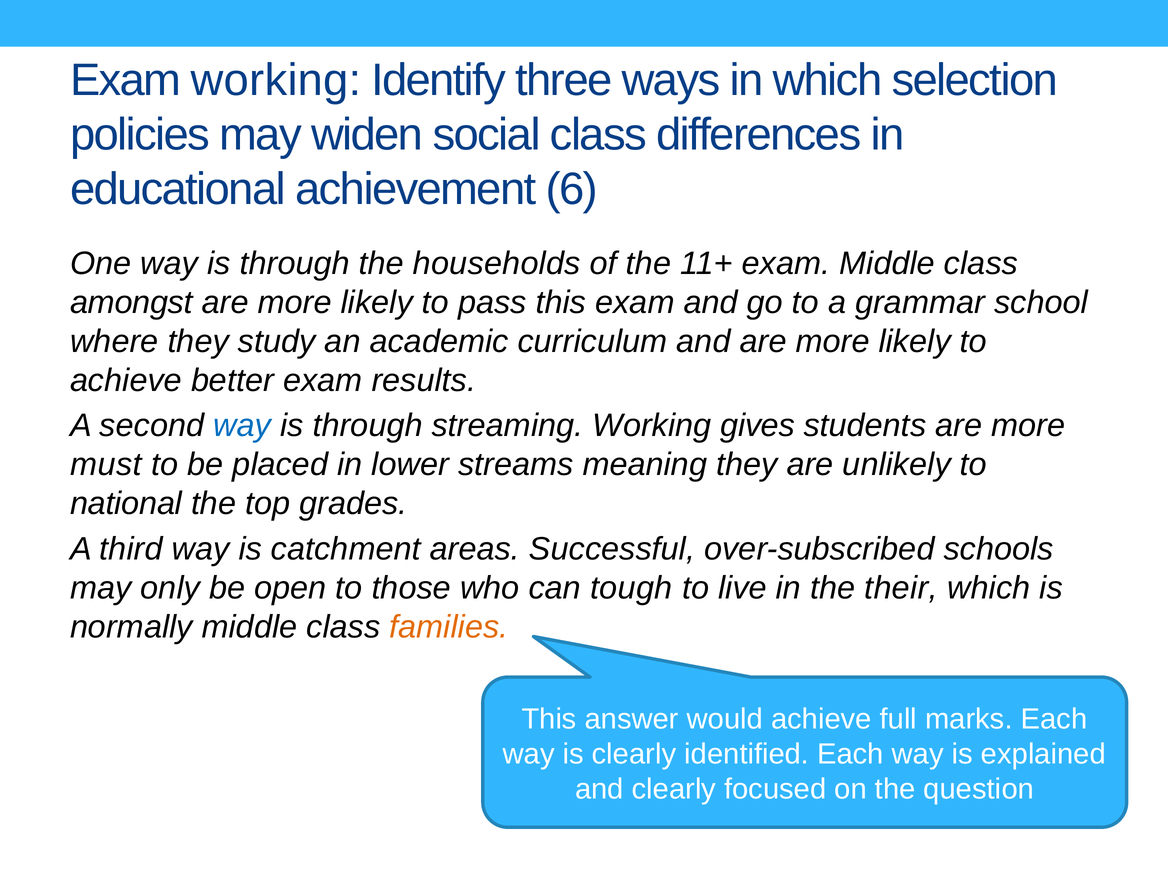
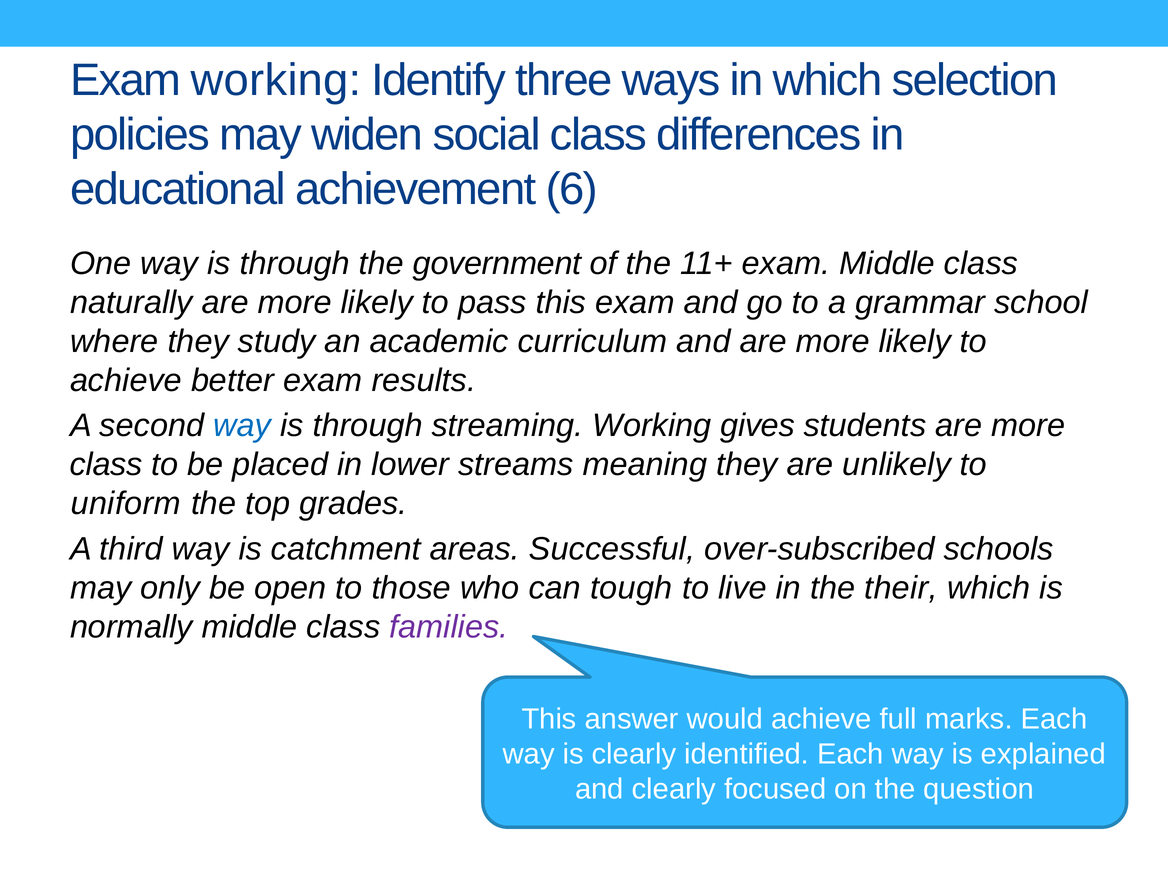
households: households -> government
amongst: amongst -> naturally
must at (106, 465): must -> class
national: national -> uniform
families colour: orange -> purple
